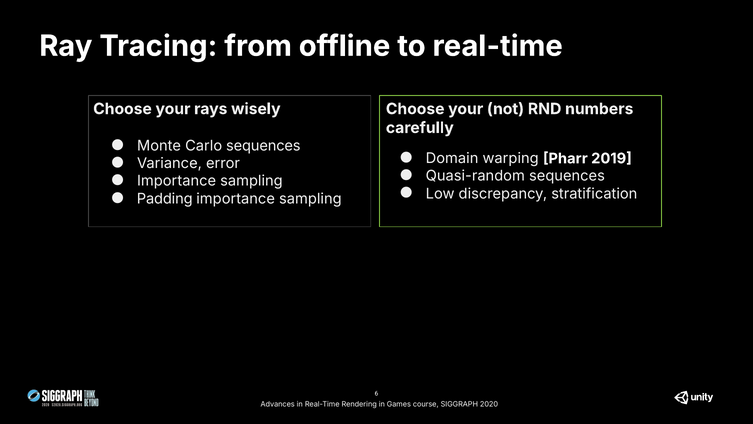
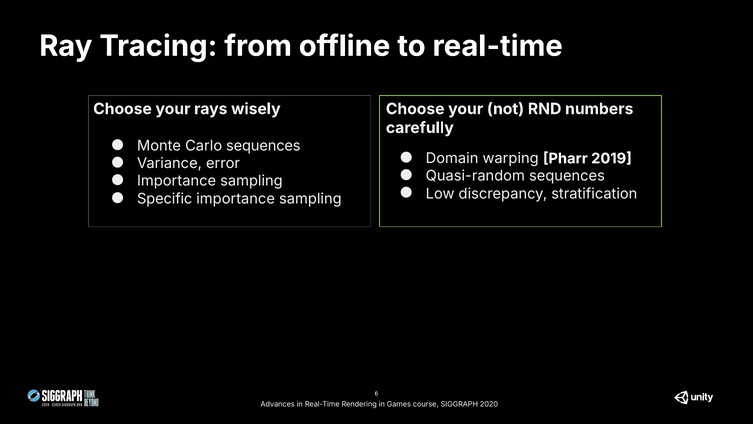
Padding: Padding -> Specific
